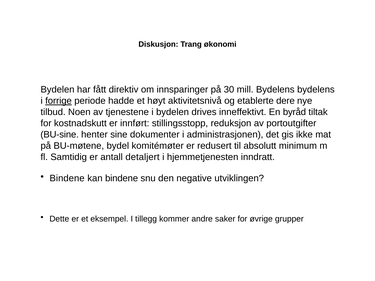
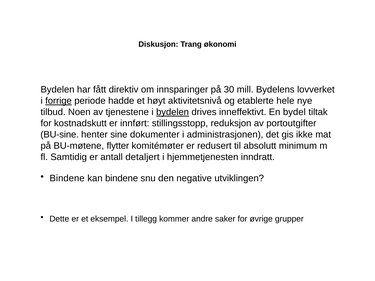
Bydelens bydelens: bydelens -> lovverket
dere: dere -> hele
bydelen at (173, 112) underline: none -> present
byråd: byråd -> bydel
bydel: bydel -> flytter
